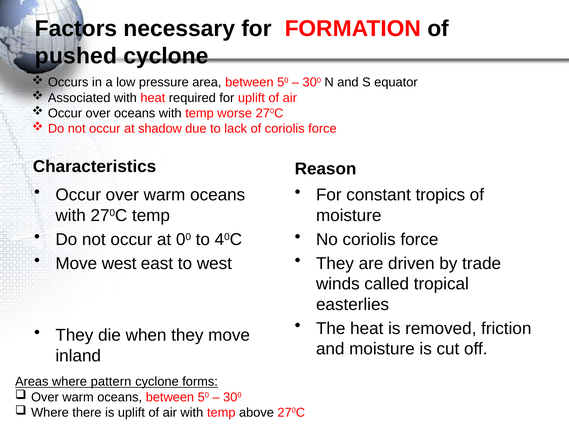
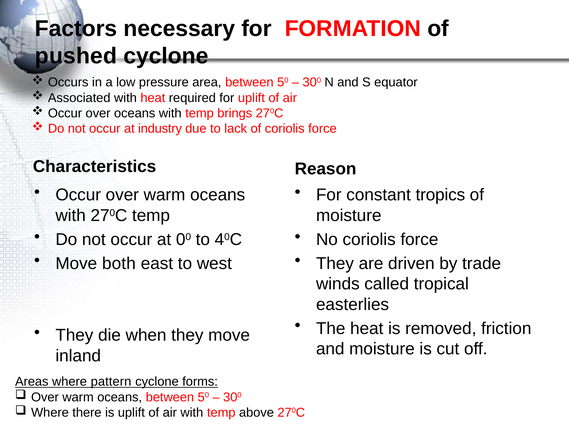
worse: worse -> brings
shadow: shadow -> industry
Move west: west -> both
